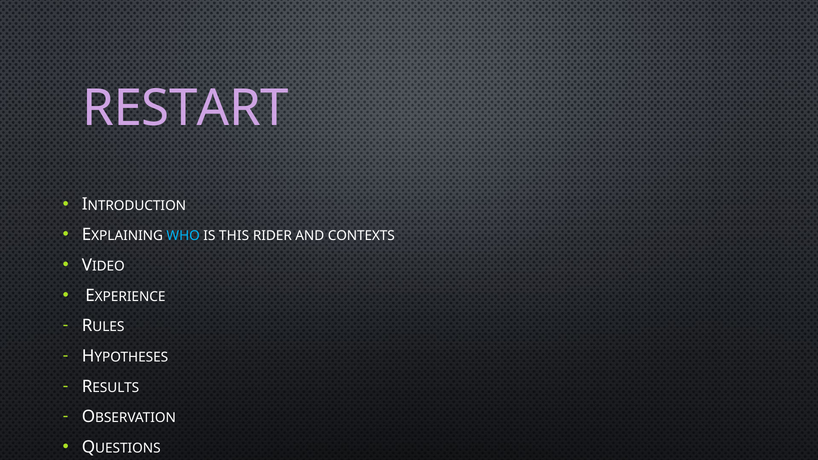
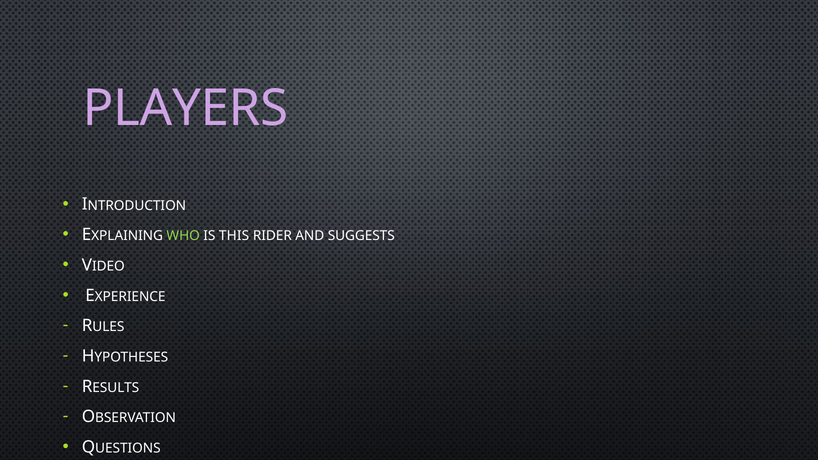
RESTART: RESTART -> PLAYERS
WHO colour: light blue -> light green
CONTEXTS: CONTEXTS -> SUGGESTS
